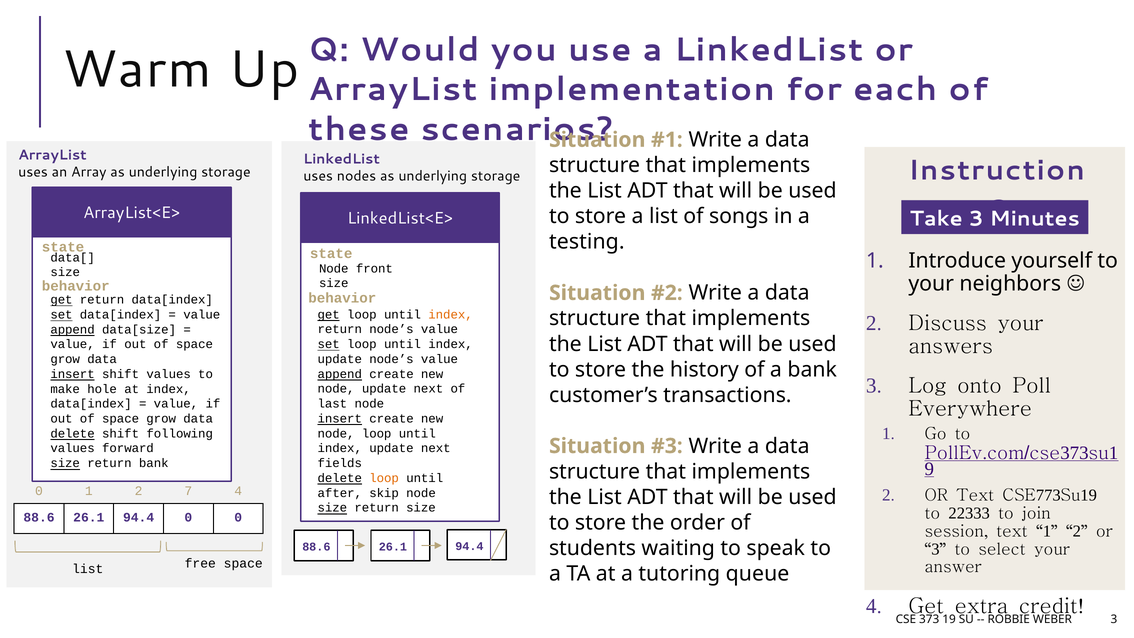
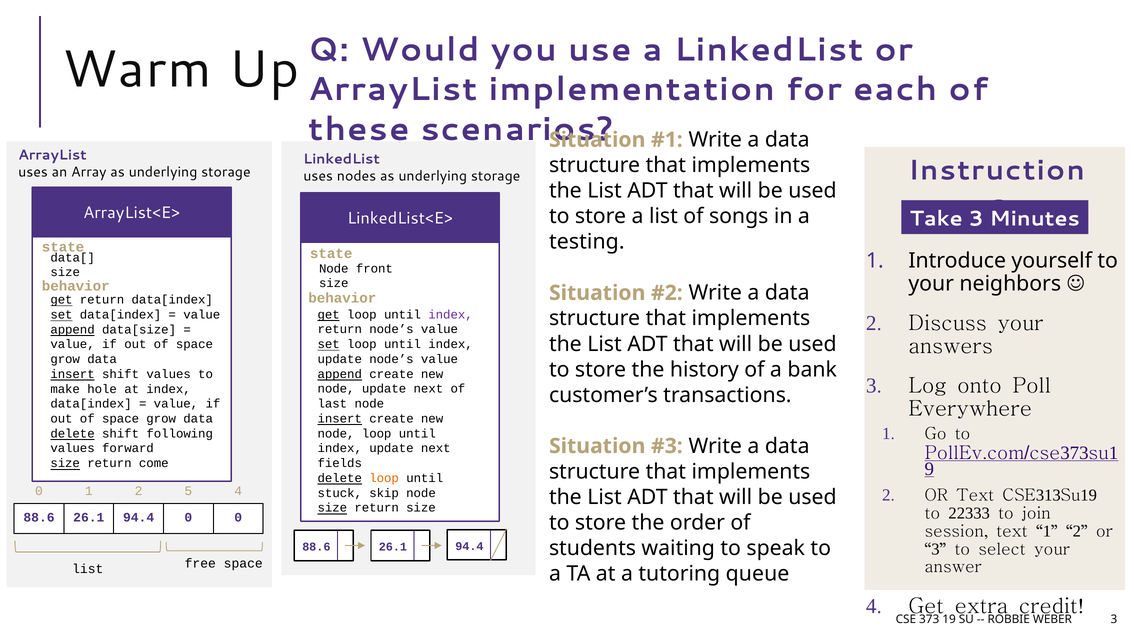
index at (451, 314) colour: orange -> purple
return bank: bank -> come
7: 7 -> 5
after: after -> stuck
773: 773 -> 313
